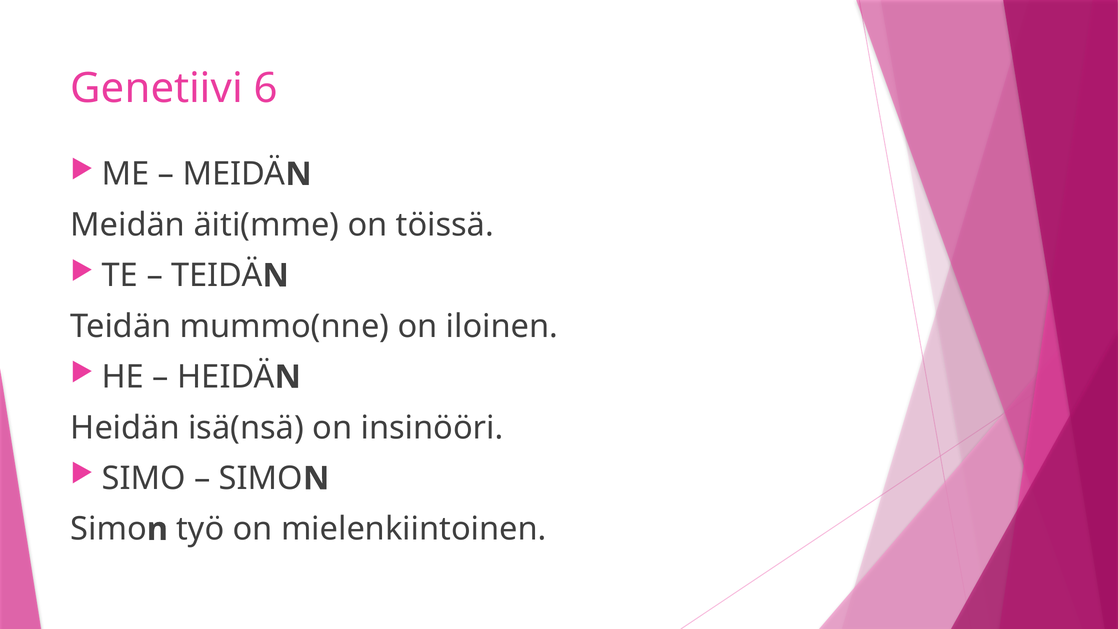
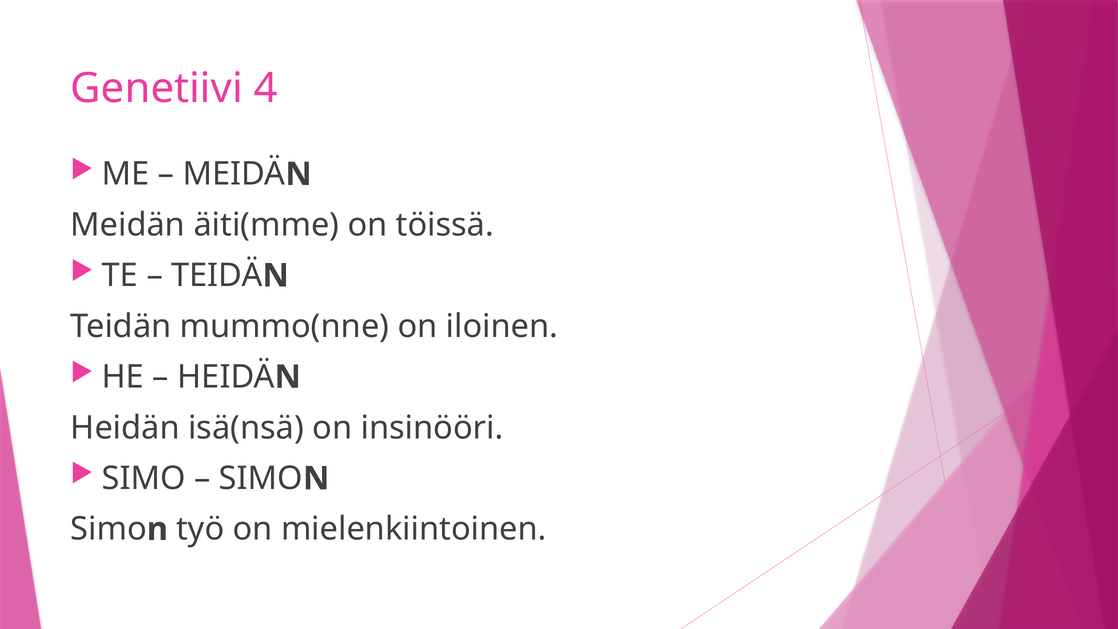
6: 6 -> 4
